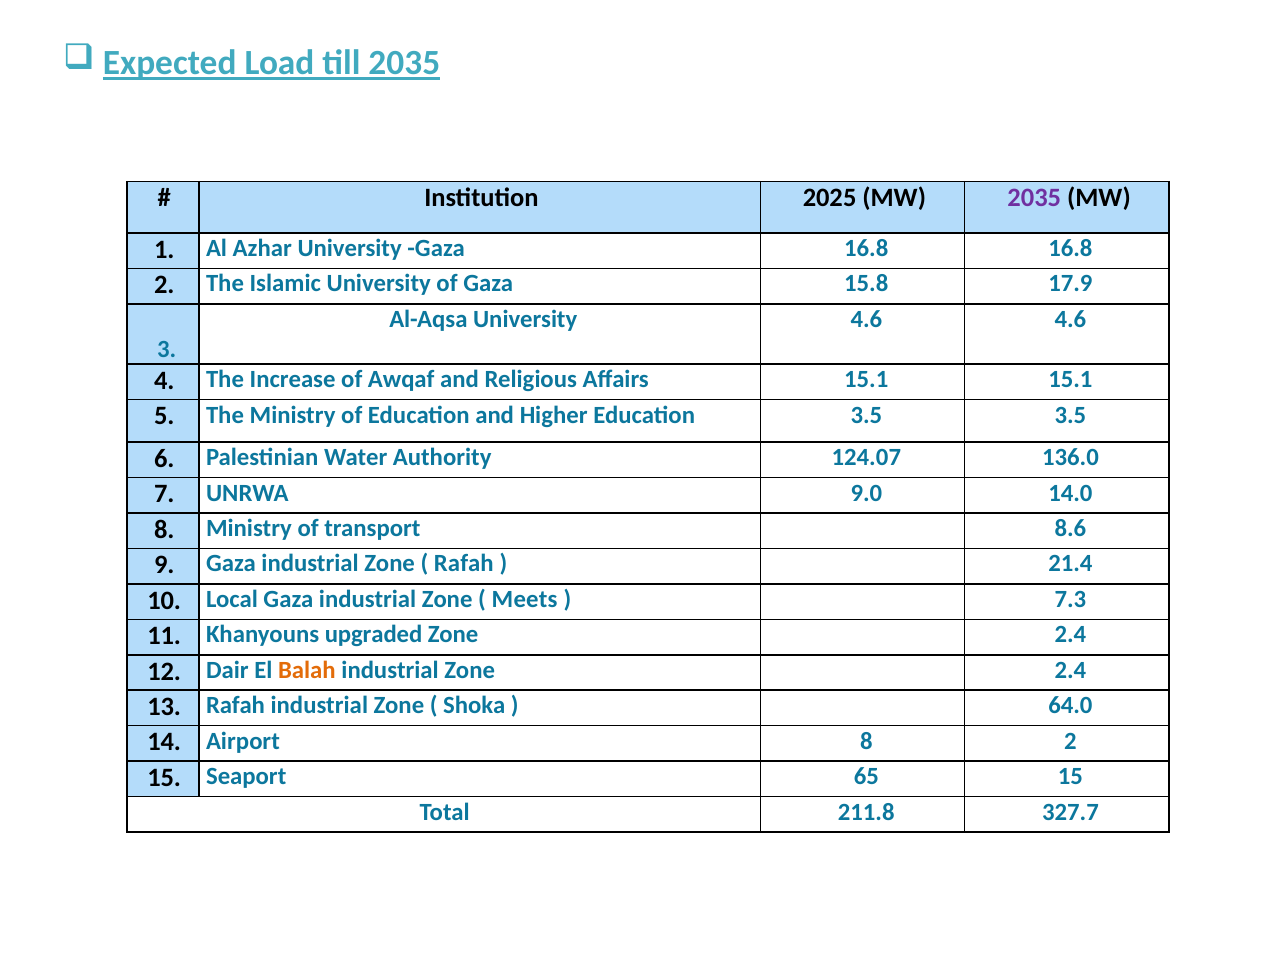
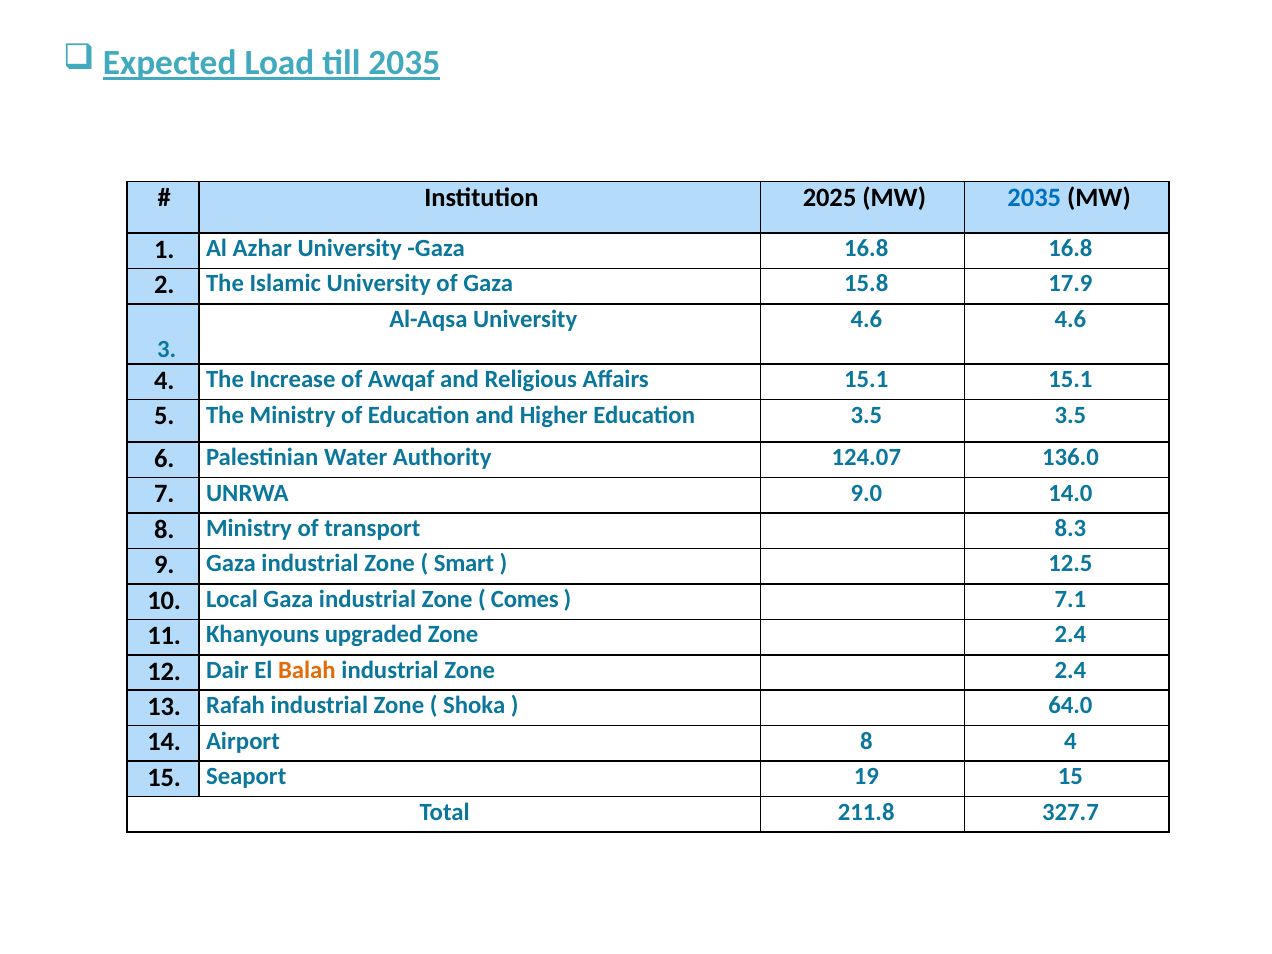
2035 at (1034, 198) colour: purple -> blue
8.6: 8.6 -> 8.3
Rafah at (464, 564): Rafah -> Smart
21.4: 21.4 -> 12.5
Meets: Meets -> Comes
7.3: 7.3 -> 7.1
8 2: 2 -> 4
65: 65 -> 19
